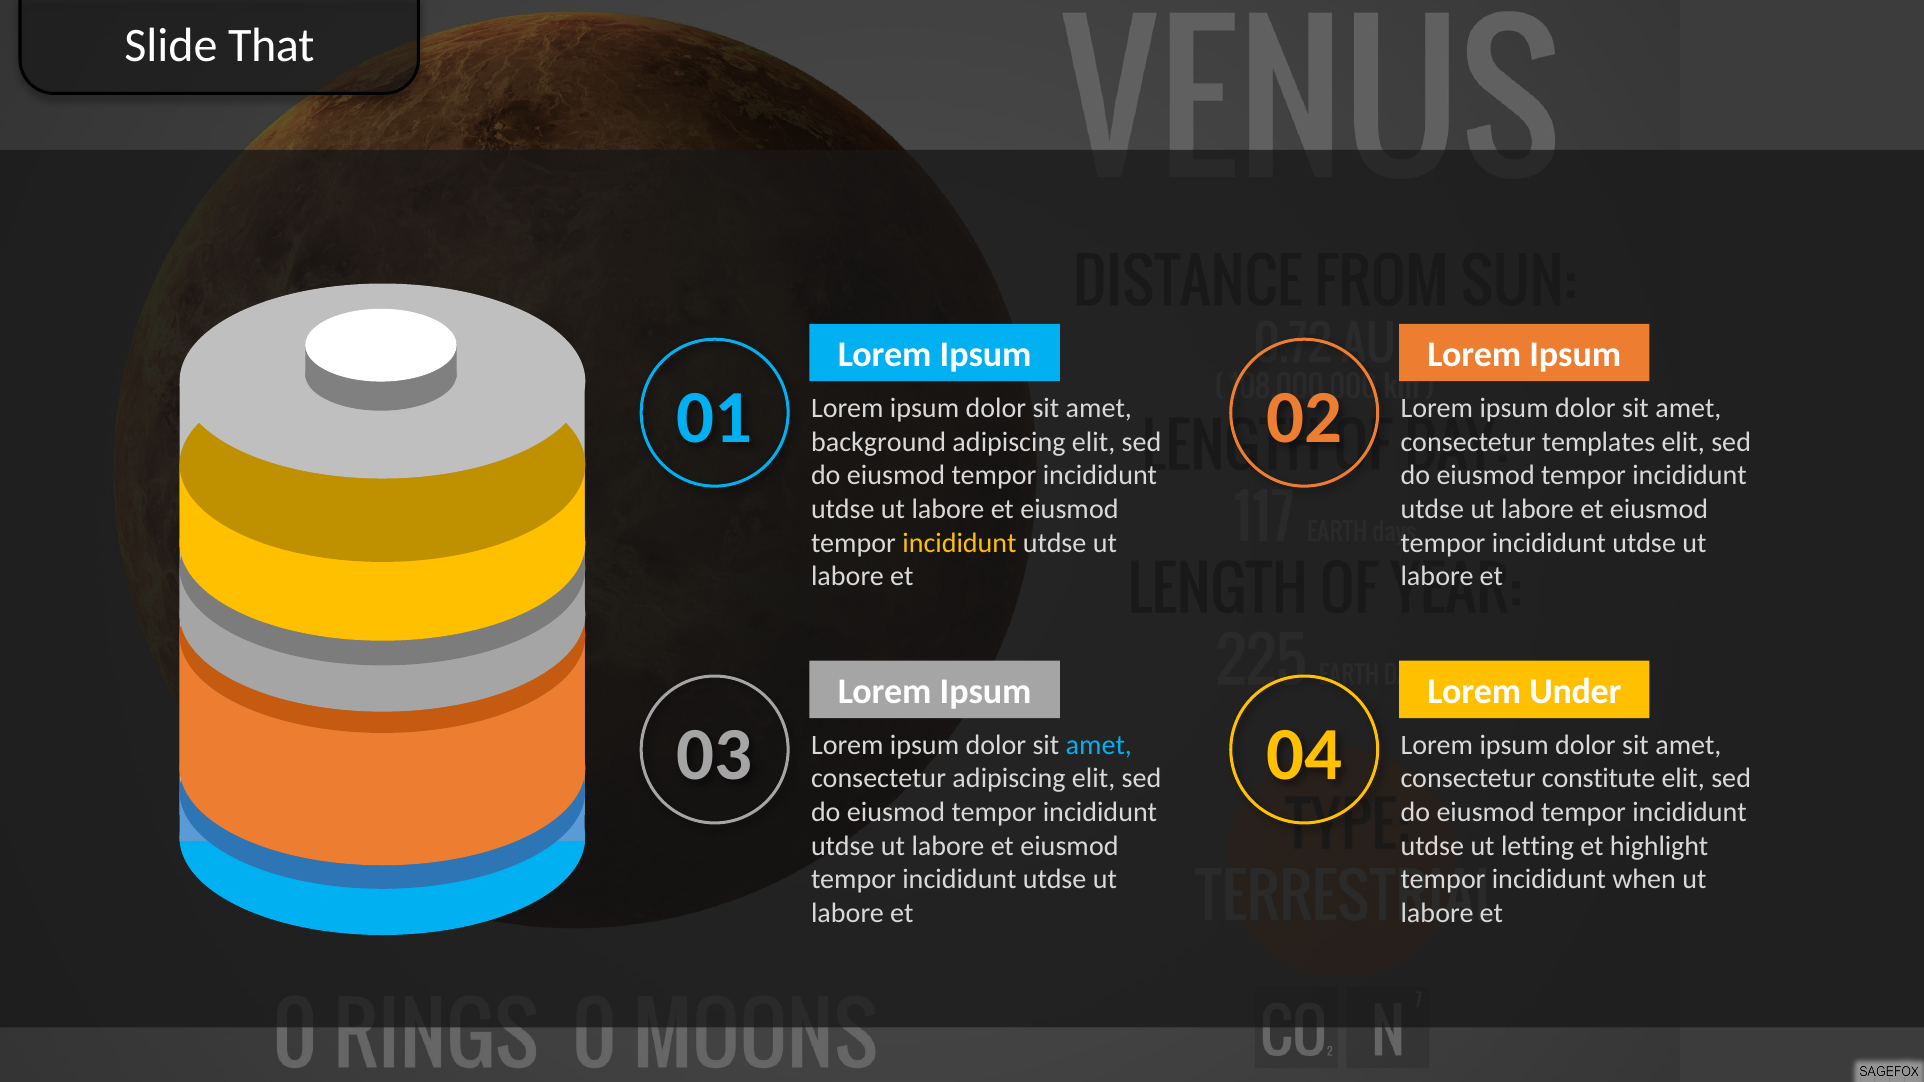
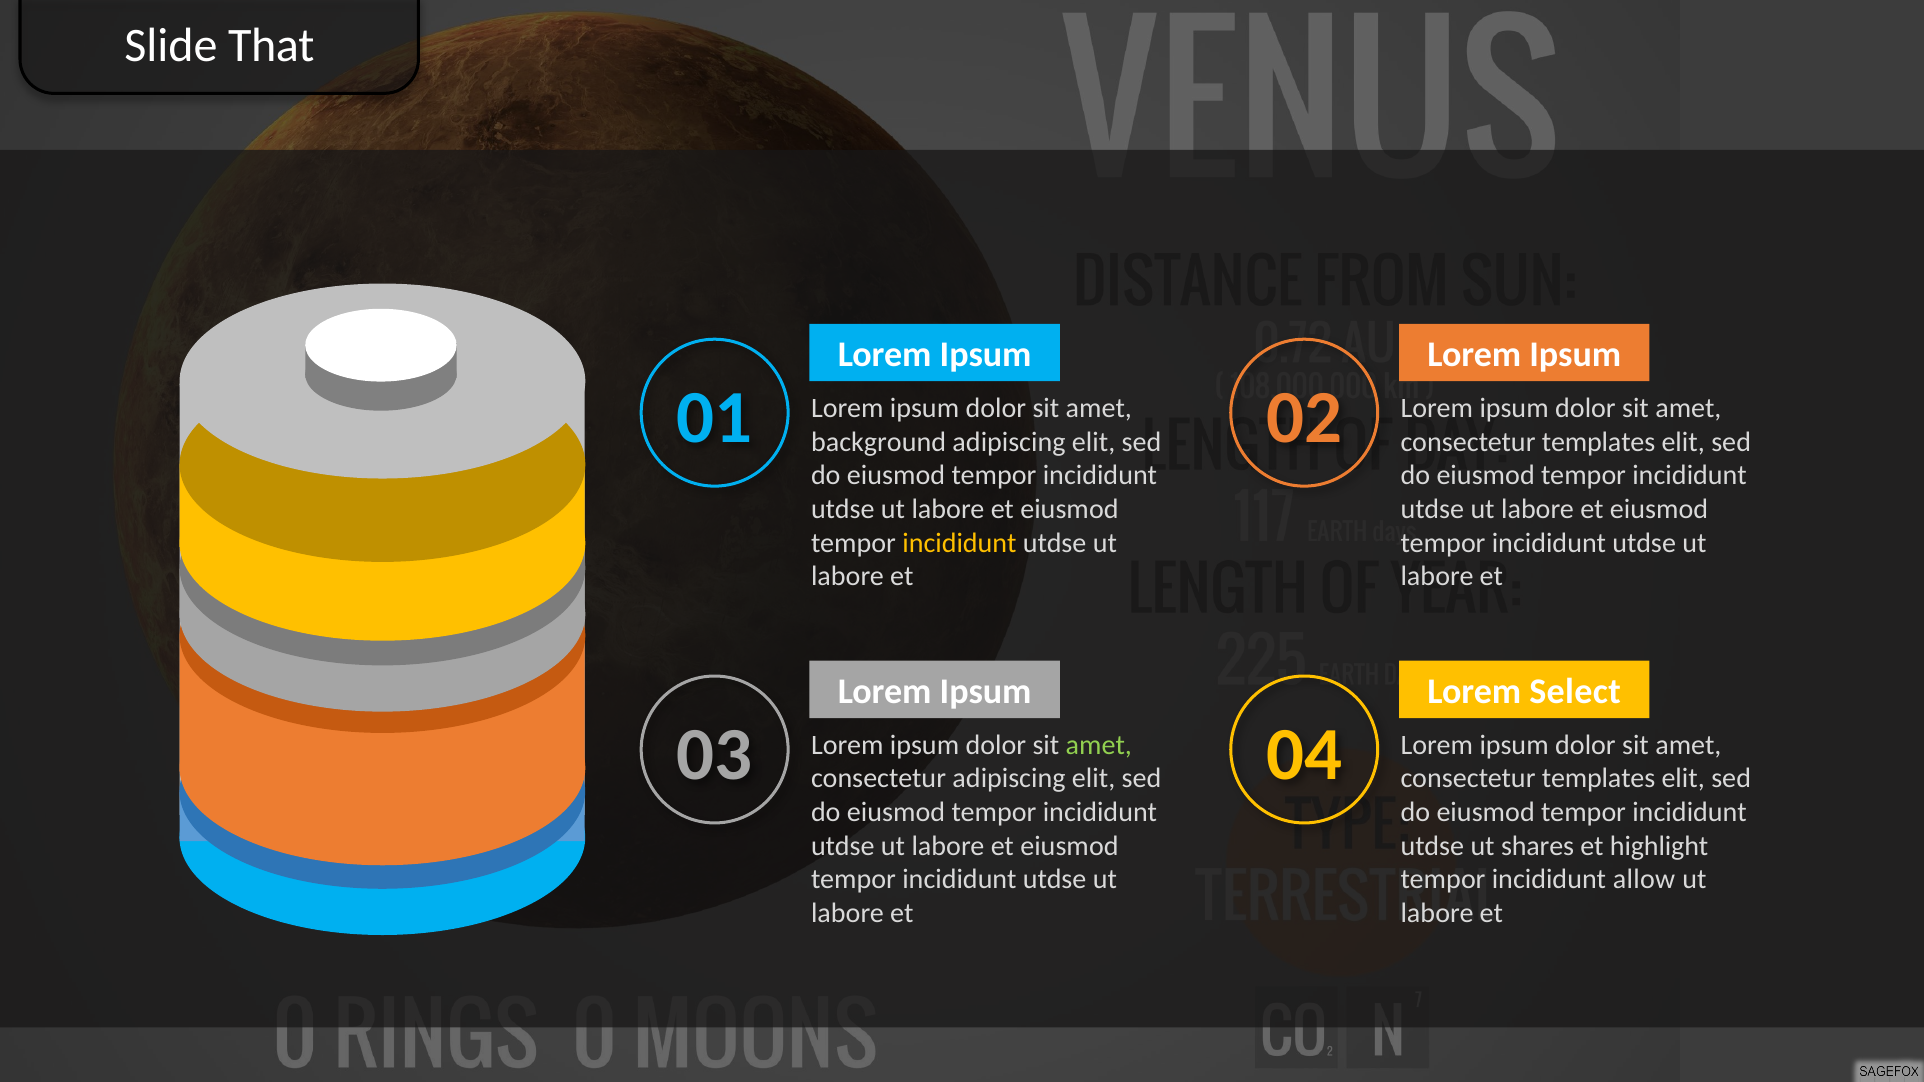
Under: Under -> Select
amet at (1099, 745) colour: light blue -> light green
constitute at (1599, 779): constitute -> templates
letting: letting -> shares
when: when -> allow
